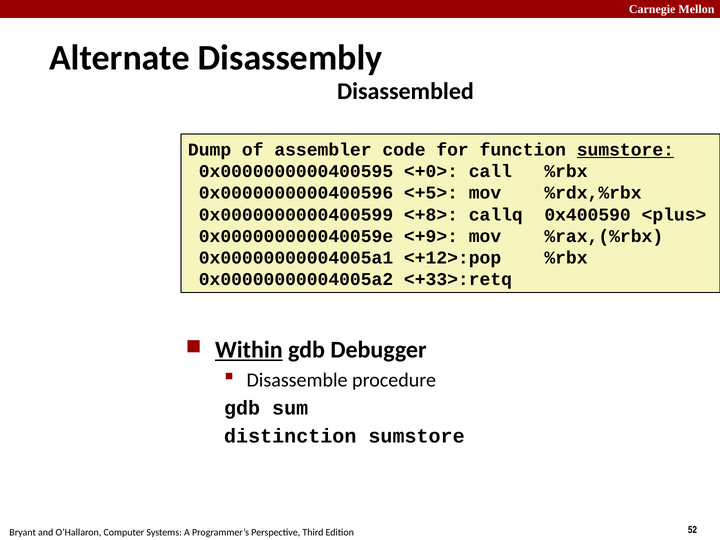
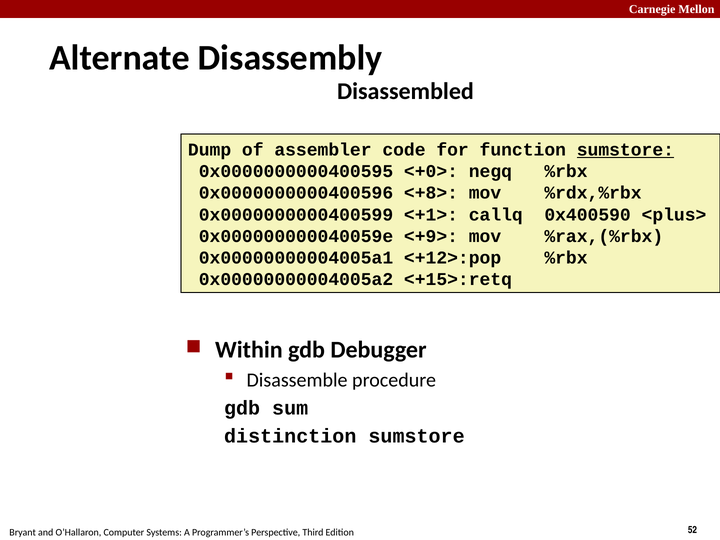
call: call -> negq
<+5>: <+5> -> <+8>
<+8>: <+8> -> <+1>
<+33>:retq: <+33>:retq -> <+15>:retq
Within underline: present -> none
